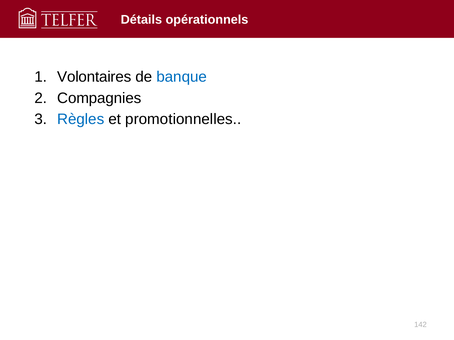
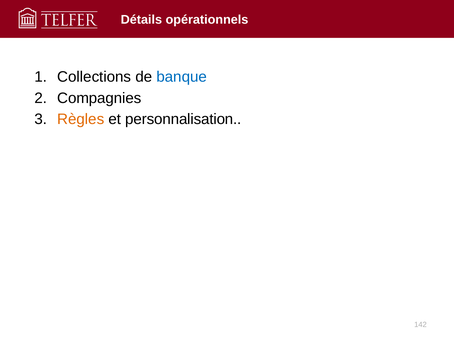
Volontaires: Volontaires -> Collections
Règles colour: blue -> orange
promotionnelles: promotionnelles -> personnalisation
